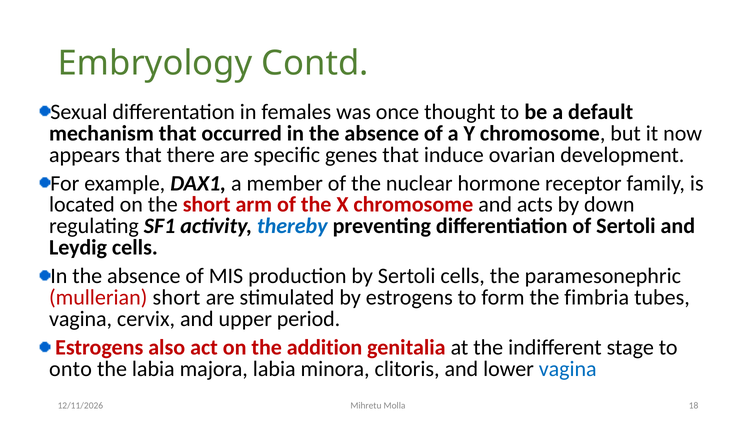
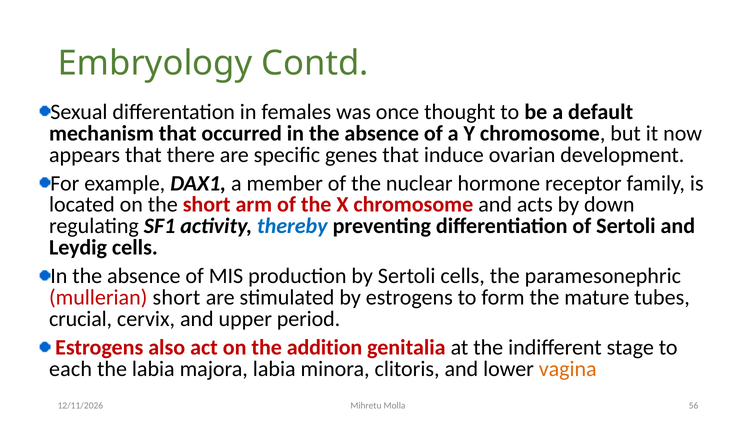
fimbria: fimbria -> mature
vagina at (81, 319): vagina -> crucial
onto: onto -> each
vagina at (568, 369) colour: blue -> orange
18: 18 -> 56
